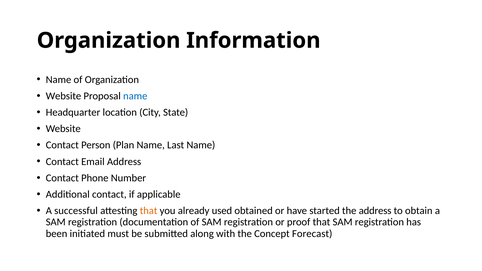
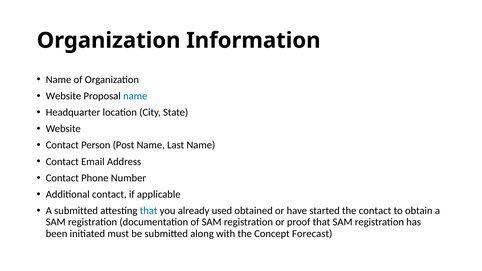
Plan: Plan -> Post
A successful: successful -> submitted
that at (149, 211) colour: orange -> blue
the address: address -> contact
